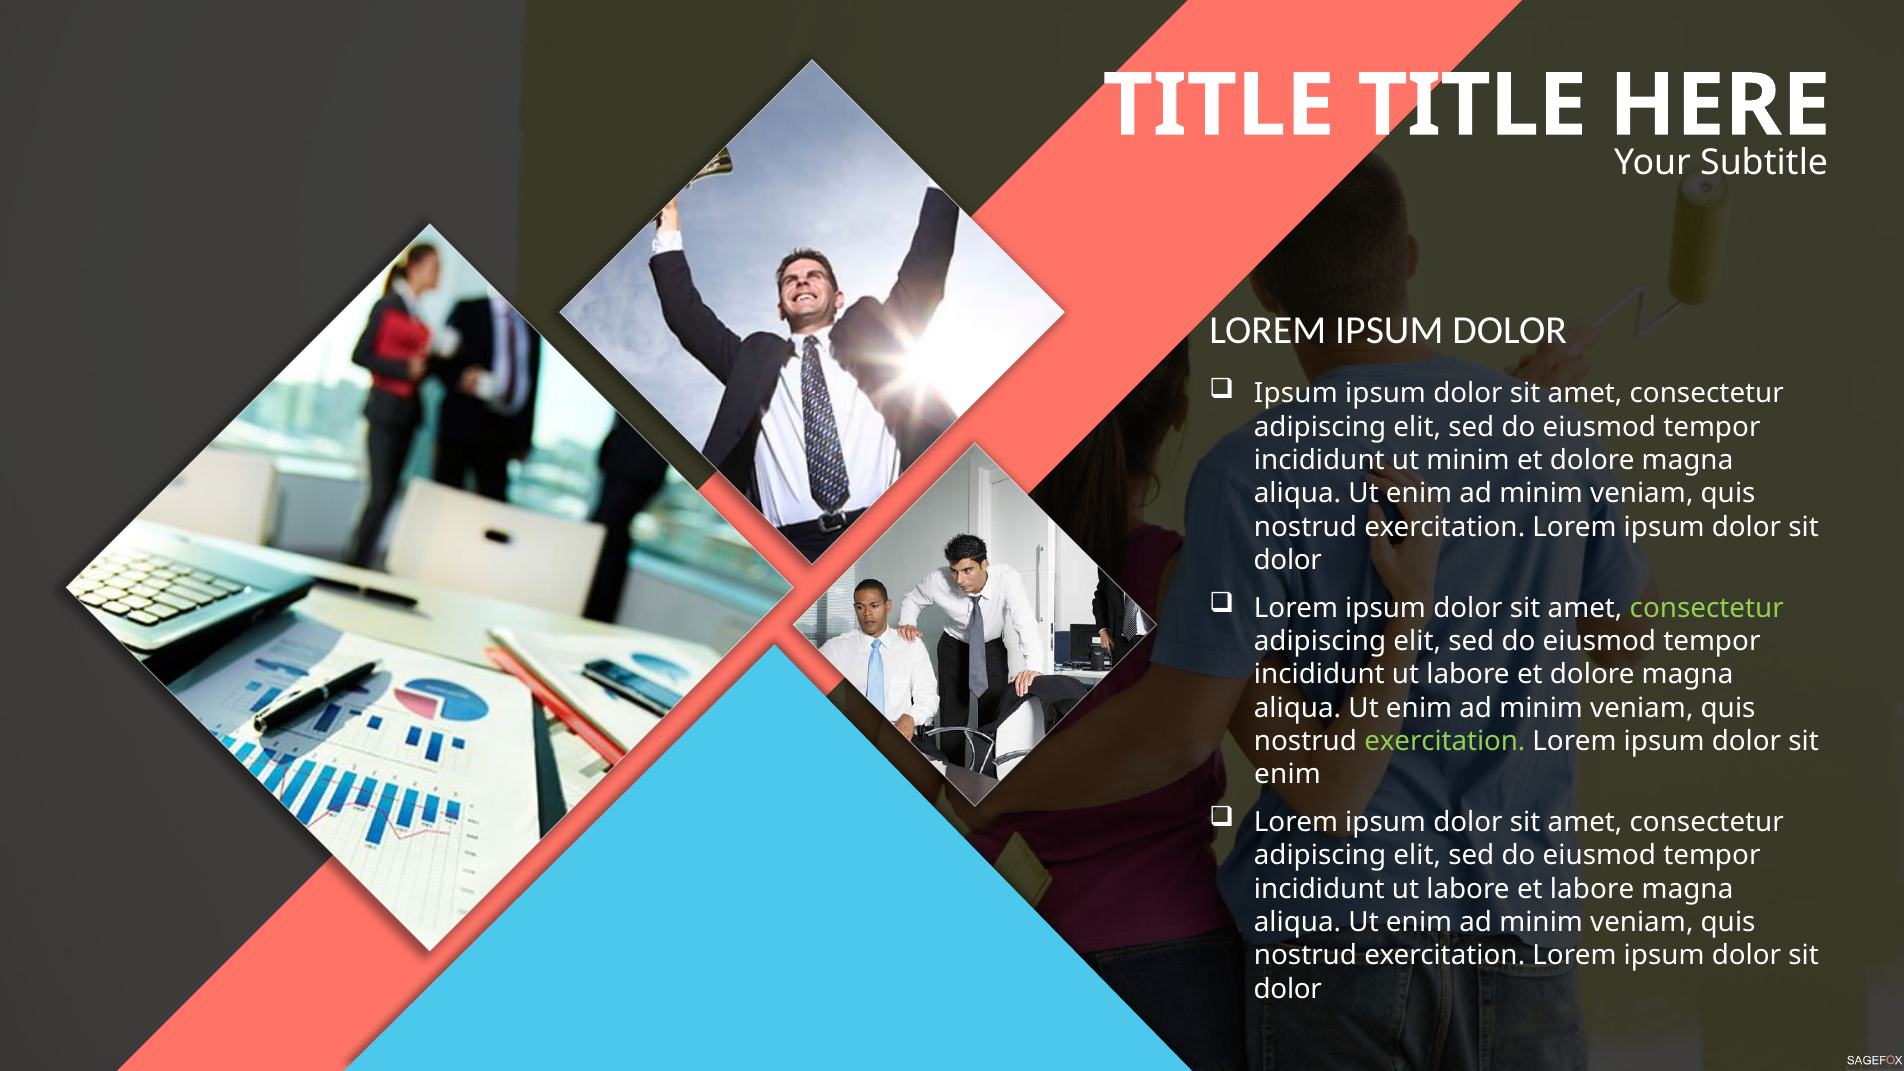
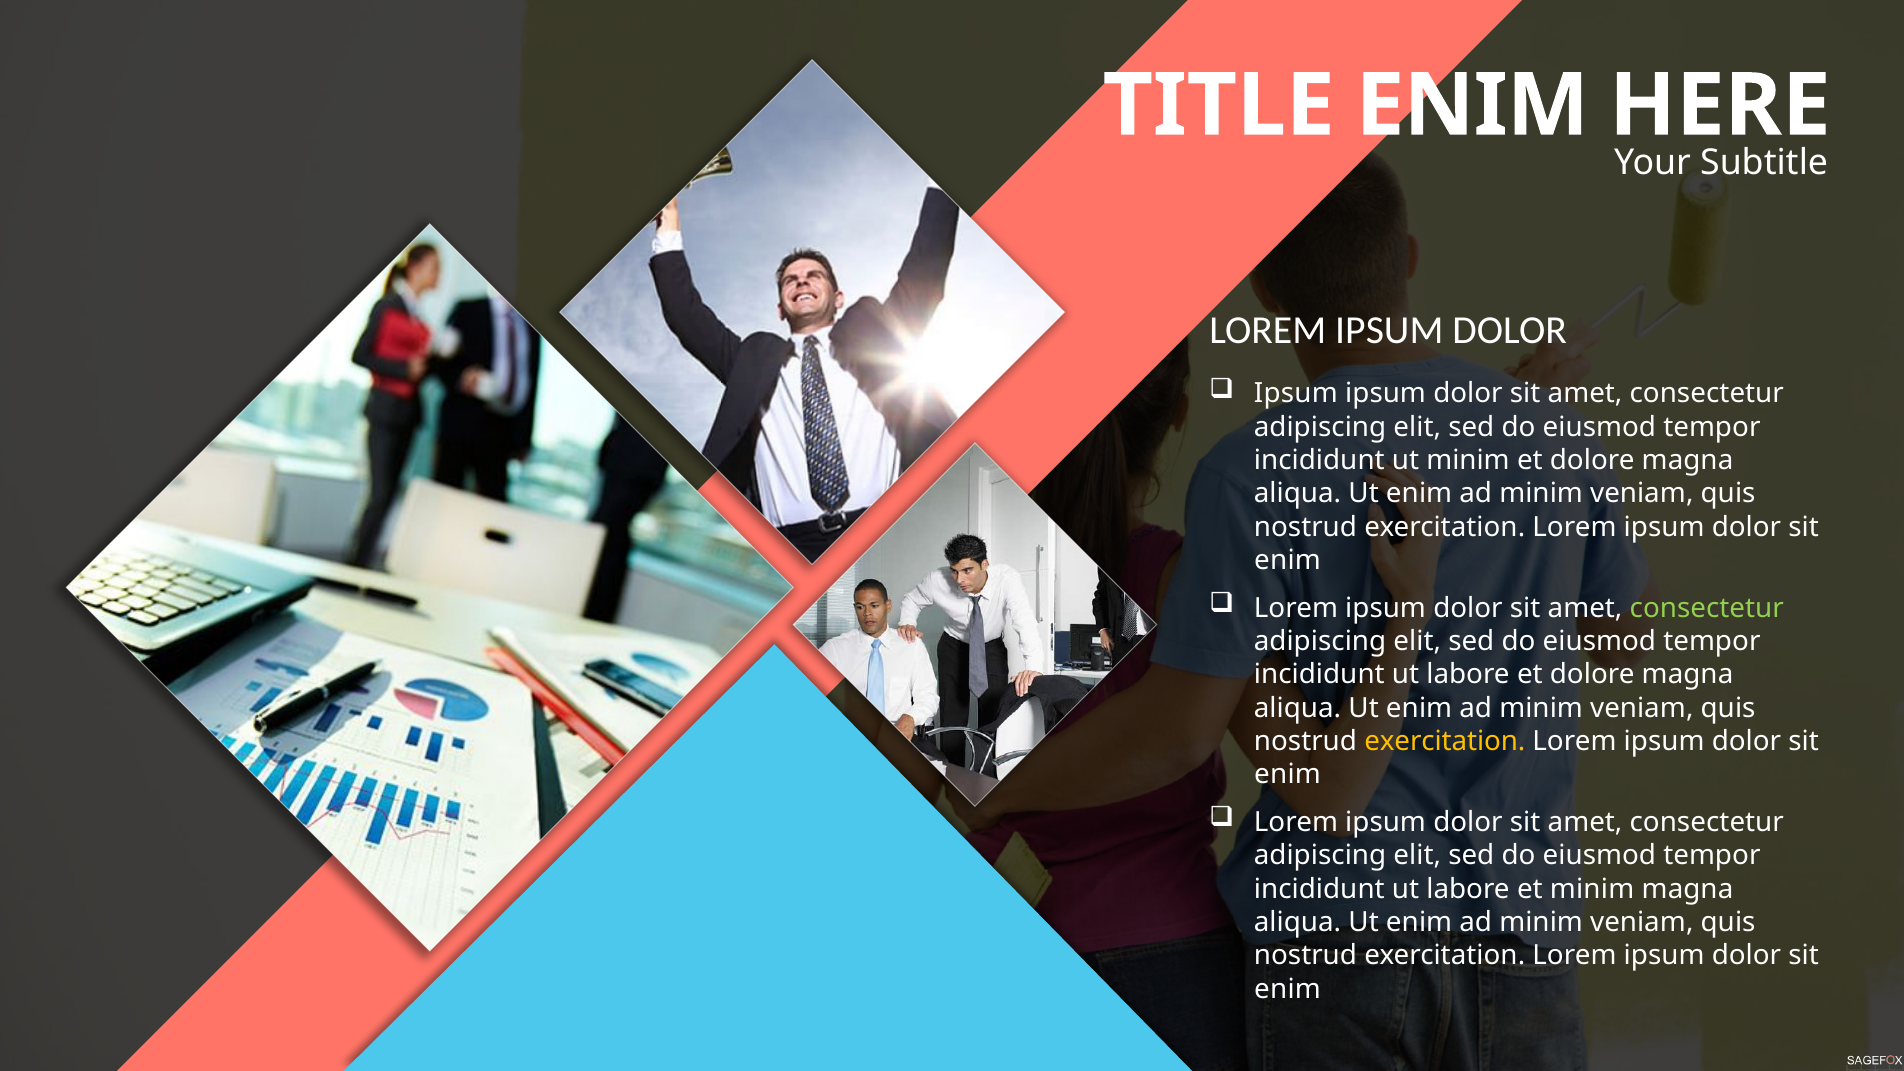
TITLE TITLE: TITLE -> ENIM
dolor at (1288, 560): dolor -> enim
exercitation at (1445, 741) colour: light green -> yellow
et labore: labore -> minim
dolor at (1288, 989): dolor -> enim
